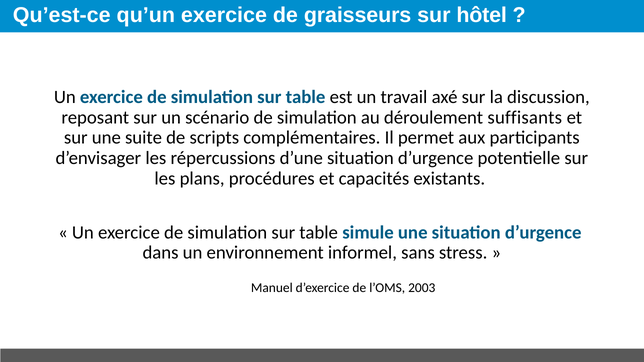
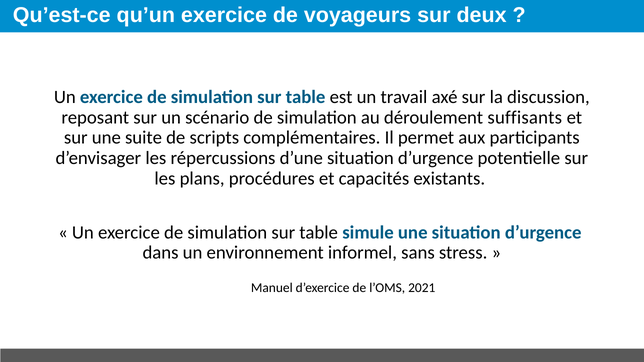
graisseurs: graisseurs -> voyageurs
hôtel: hôtel -> deux
2003: 2003 -> 2021
